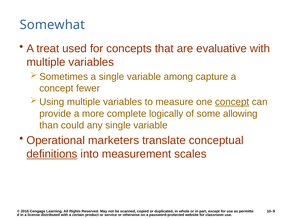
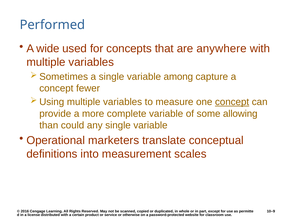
Somewhat: Somewhat -> Performed
treat: treat -> wide
evaluative: evaluative -> anywhere
complete logically: logically -> variable
definitions underline: present -> none
